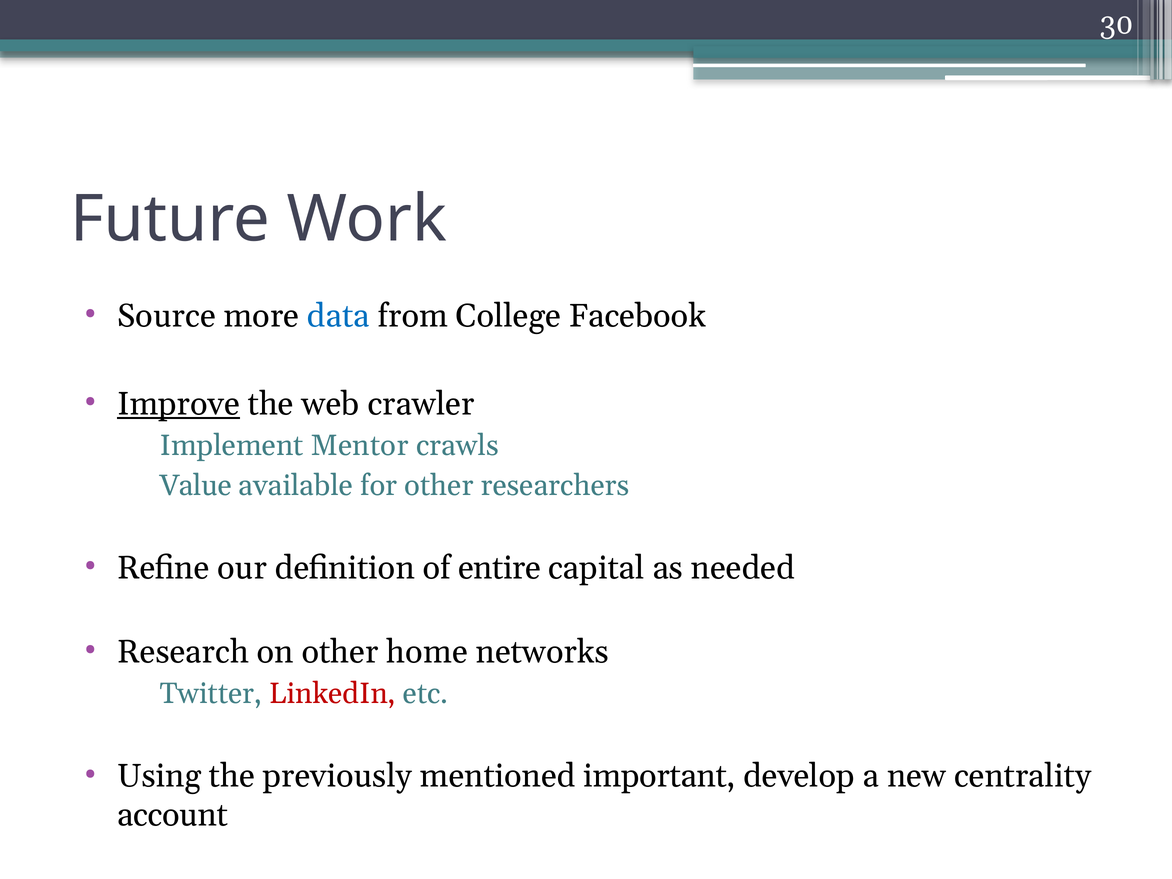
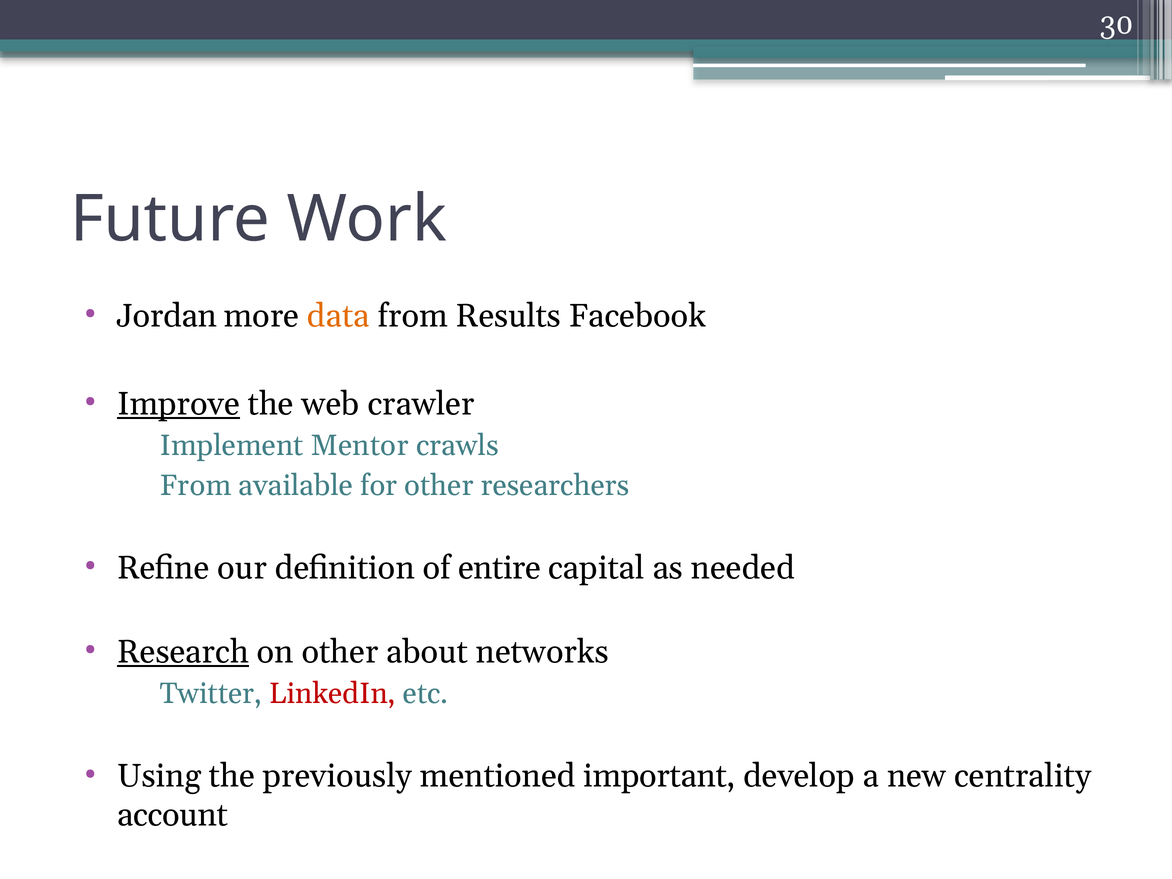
Source: Source -> Jordan
data colour: blue -> orange
College: College -> Results
Value at (196, 486): Value -> From
Research underline: none -> present
home: home -> about
